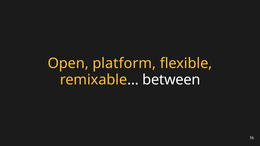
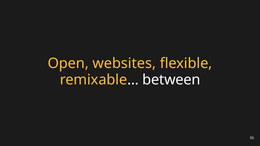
platform: platform -> websites
